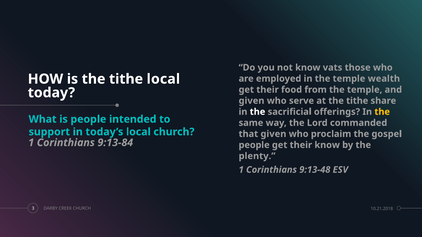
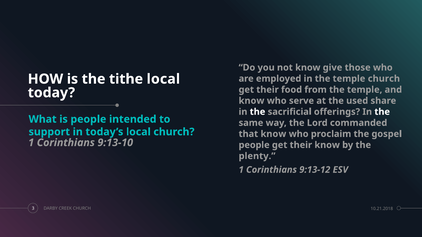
vats: vats -> give
temple wealth: wealth -> church
given at (252, 101): given -> know
at the tithe: tithe -> used
the at (382, 112) colour: yellow -> white
that given: given -> know
9:13-84: 9:13-84 -> 9:13-10
9:13-48: 9:13-48 -> 9:13-12
